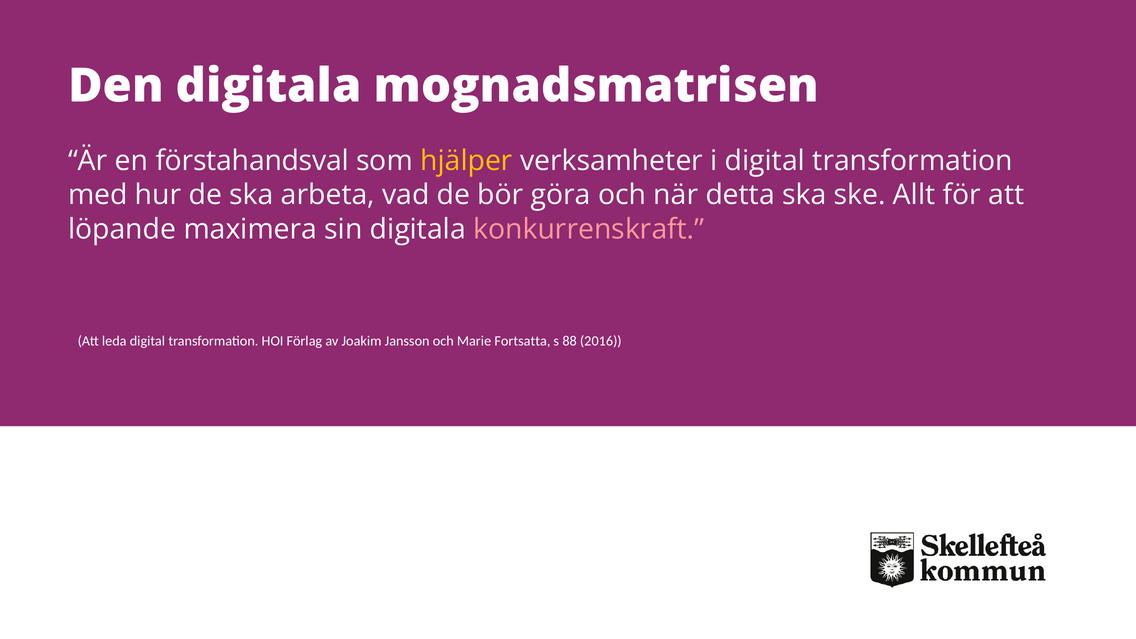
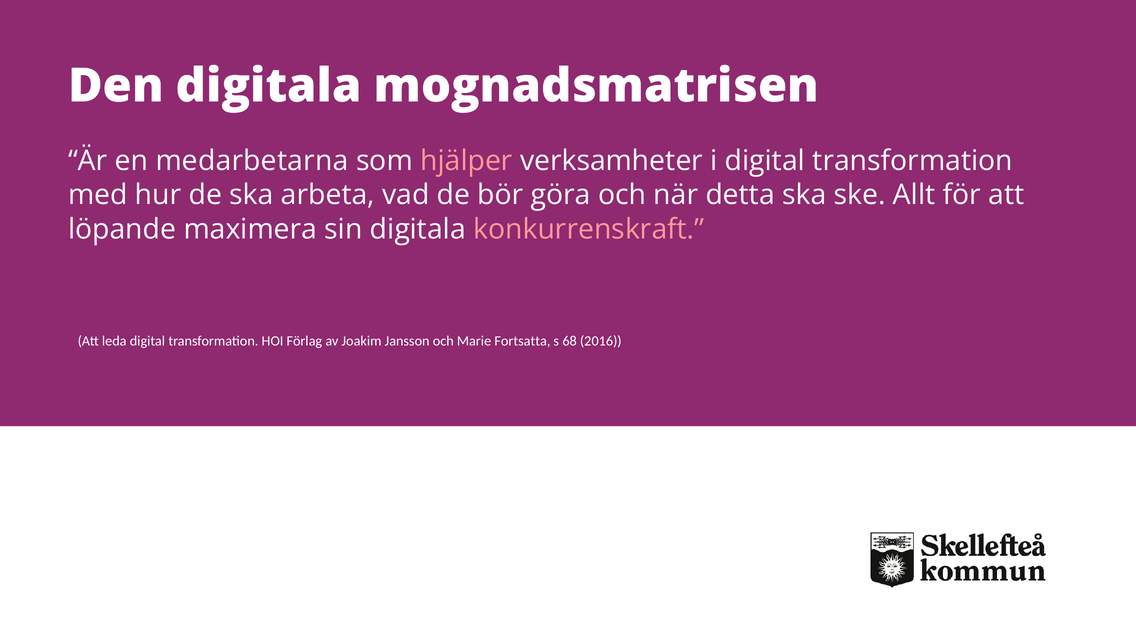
förstahandsval: förstahandsval -> medarbetarna
hjälper colour: yellow -> pink
88: 88 -> 68
